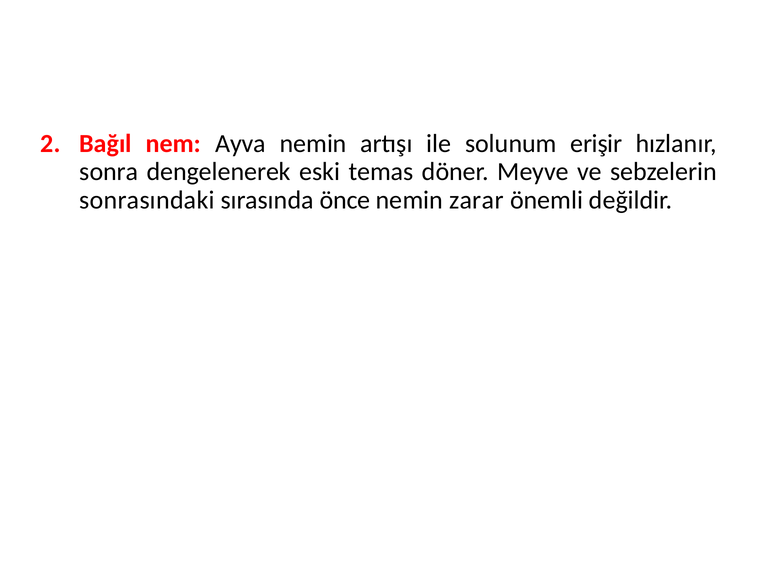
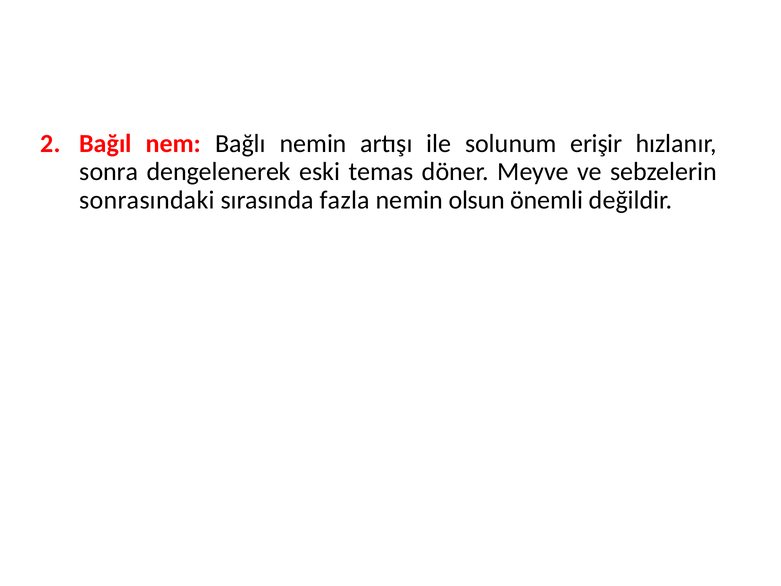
Ayva: Ayva -> Bağlı
önce: önce -> fazla
zarar: zarar -> olsun
